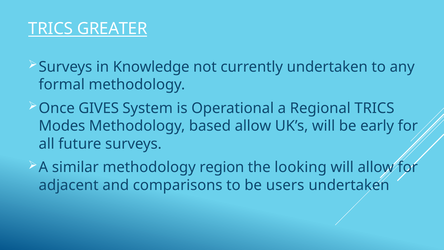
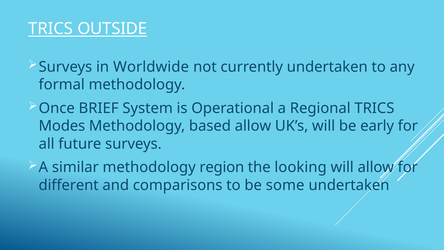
GREATER: GREATER -> OUTSIDE
Knowledge: Knowledge -> Worldwide
GIVES: GIVES -> BRIEF
adjacent: adjacent -> different
users: users -> some
